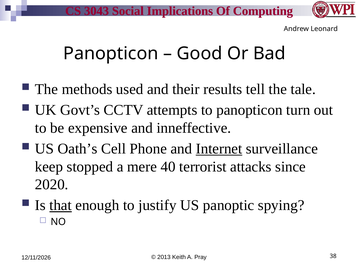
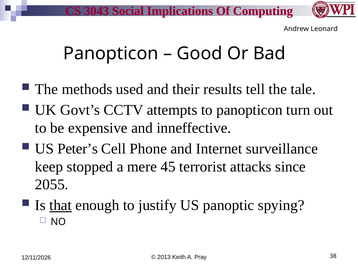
Oath’s: Oath’s -> Peter’s
Internet underline: present -> none
40: 40 -> 45
2020: 2020 -> 2055
